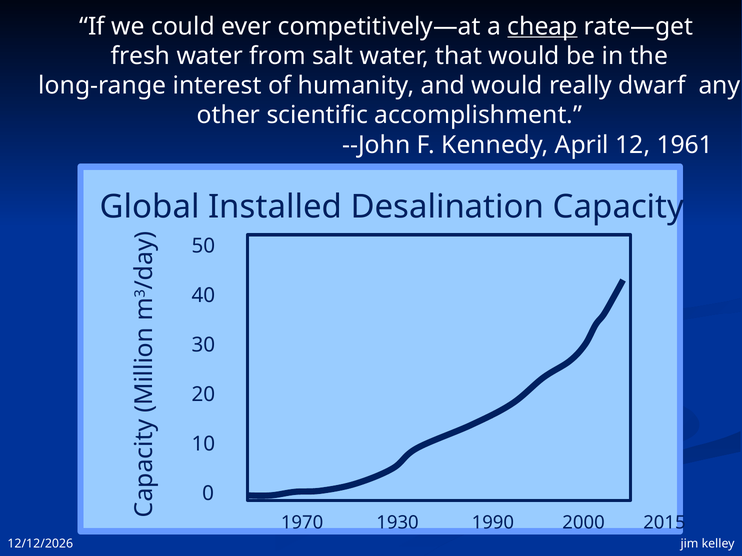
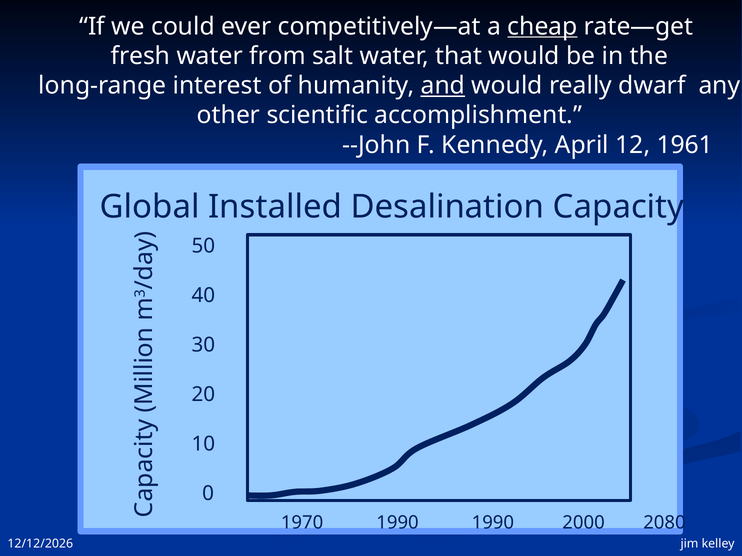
and underline: none -> present
1970 1930: 1930 -> 1990
2015: 2015 -> 2080
